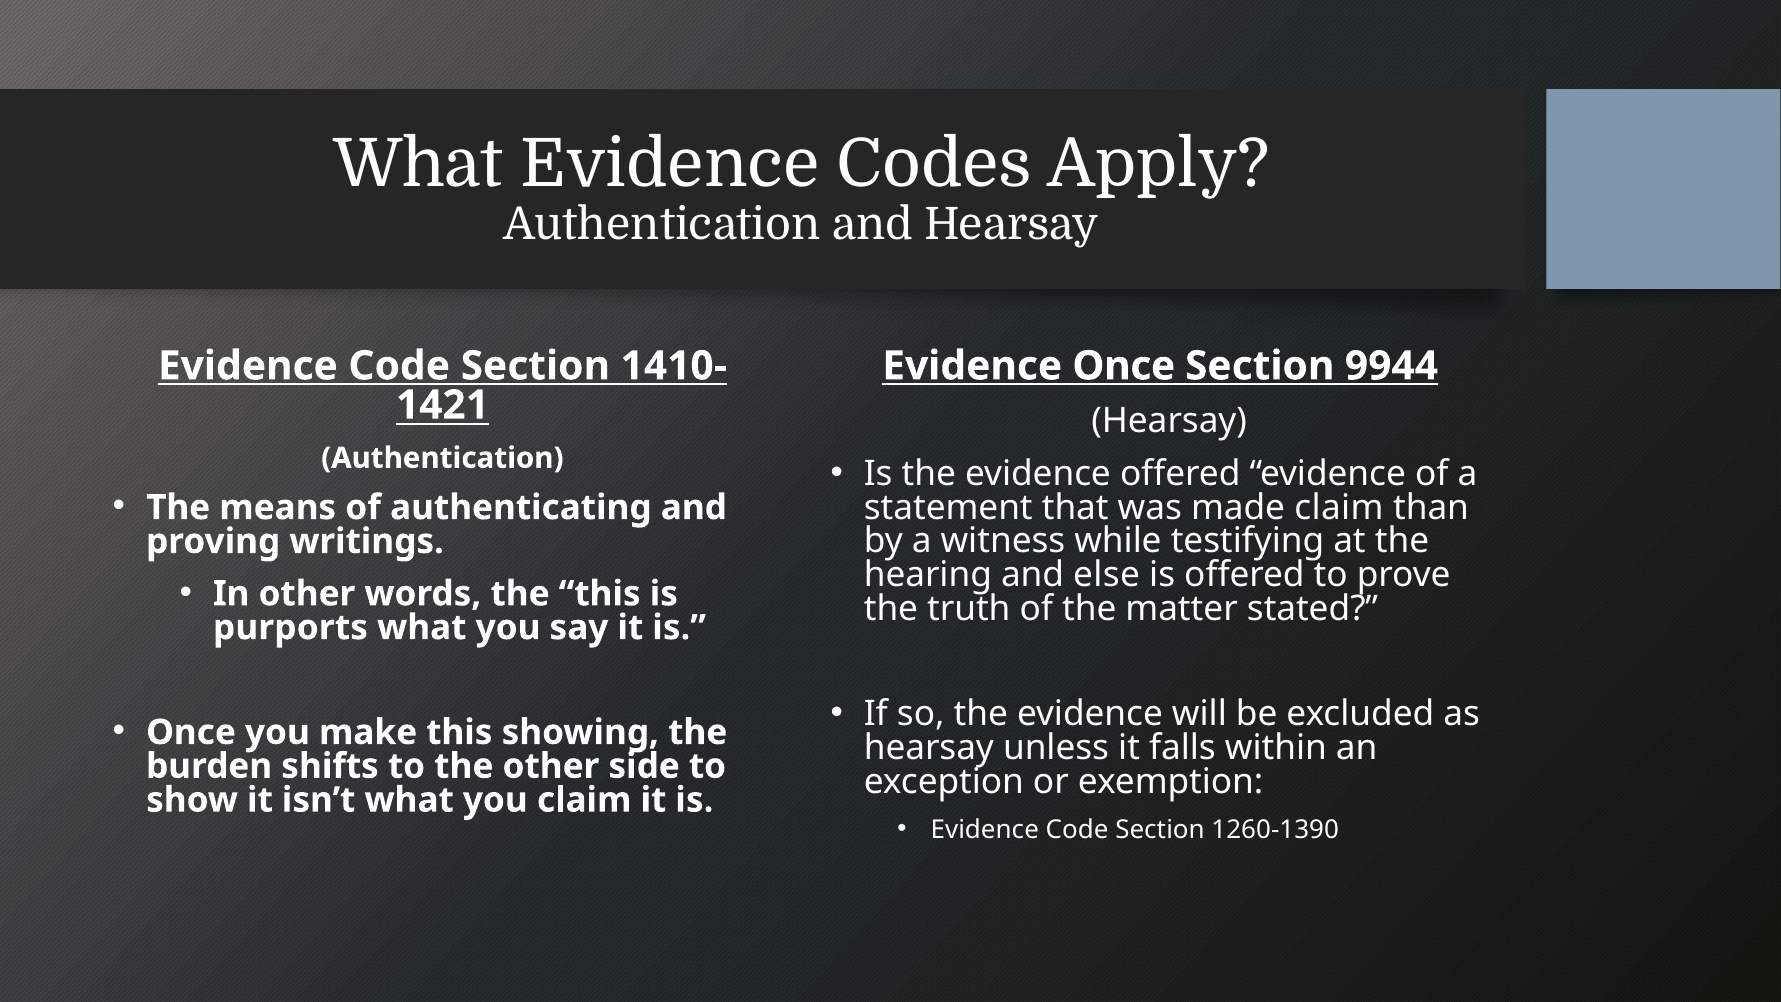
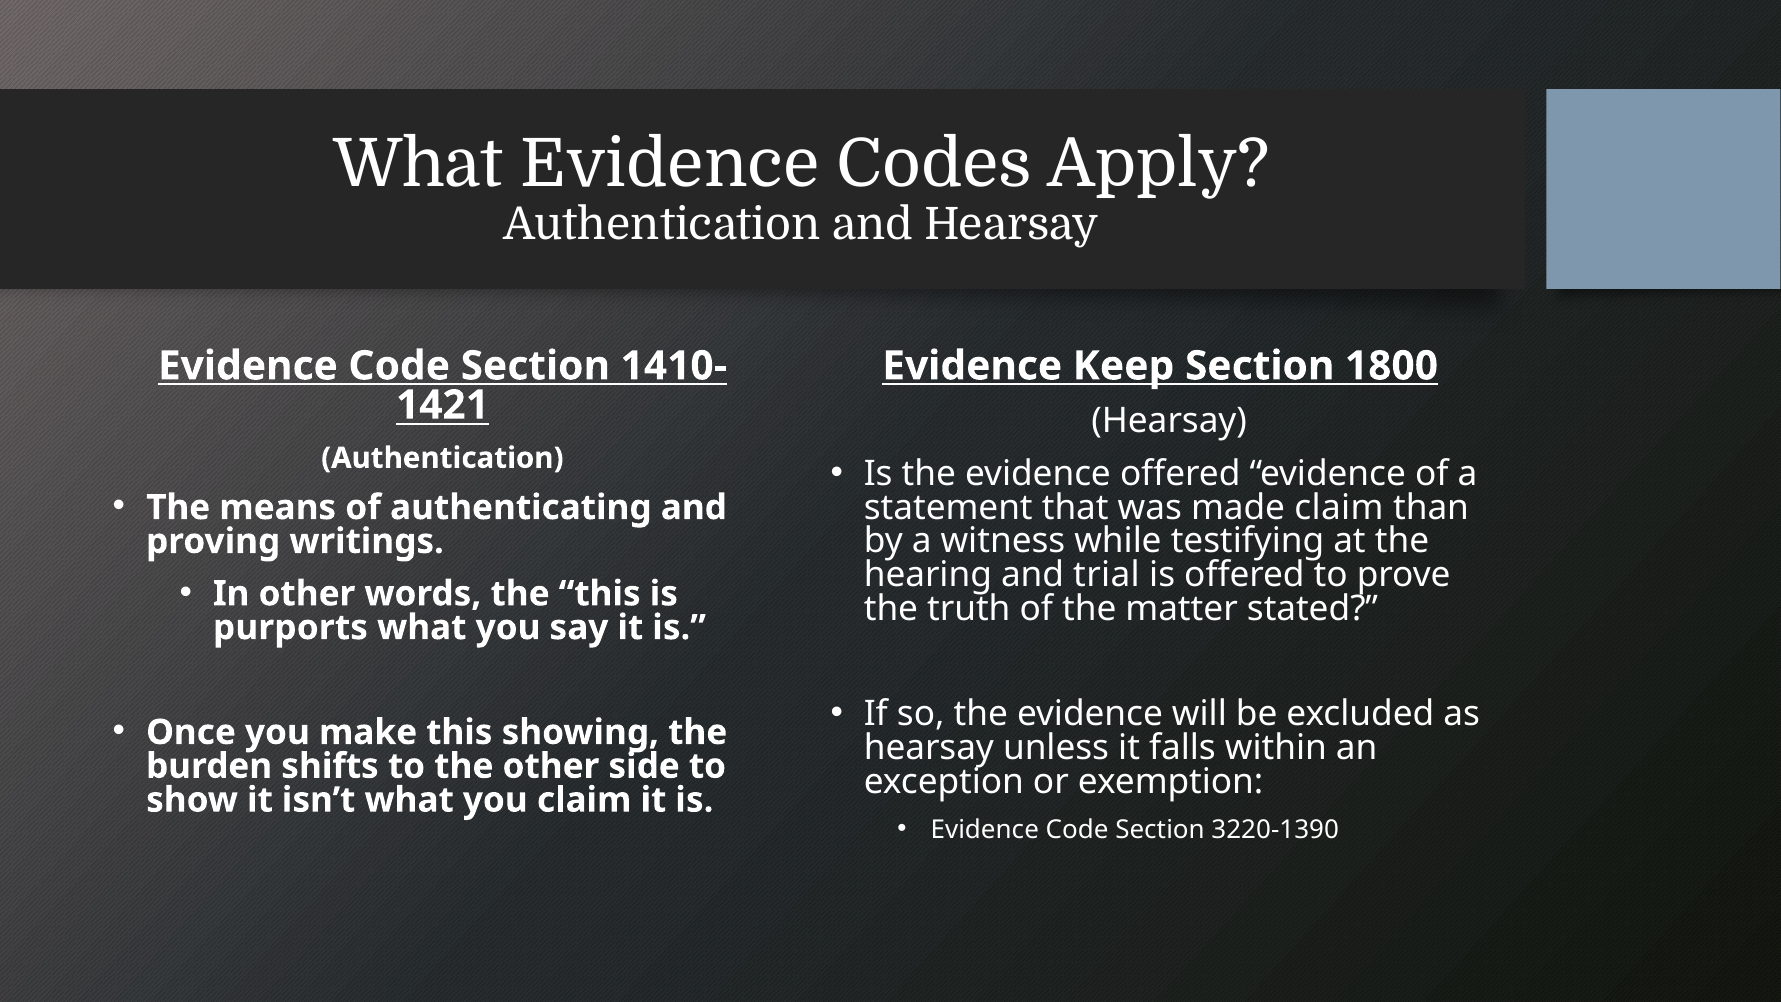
Evidence Once: Once -> Keep
9944: 9944 -> 1800
else: else -> trial
1260-1390: 1260-1390 -> 3220-1390
